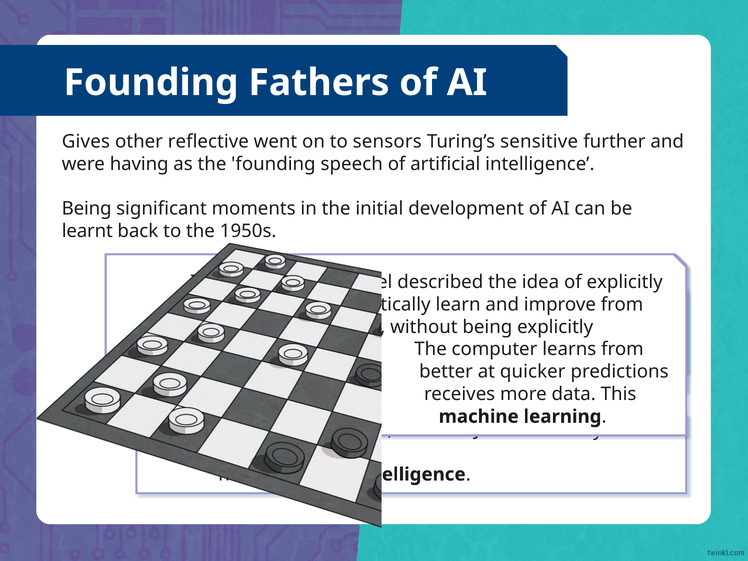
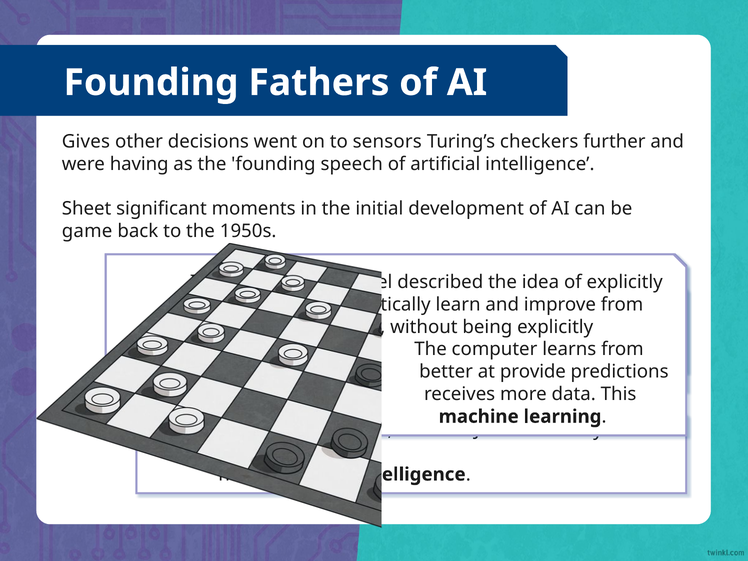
other reflective: reflective -> decisions
Turing’s sensitive: sensitive -> checkers
Being at (87, 209): Being -> Sheet
learnt at (87, 231): learnt -> game
quicker: quicker -> provide
